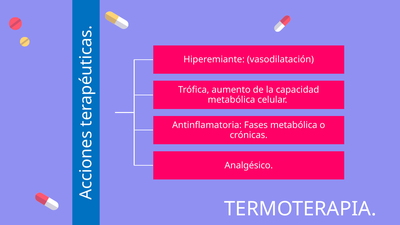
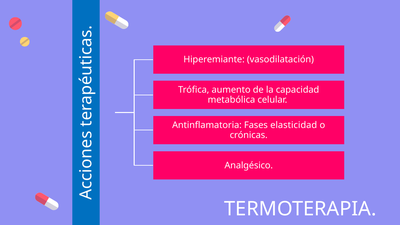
Fases metabólica: metabólica -> elasticidad
